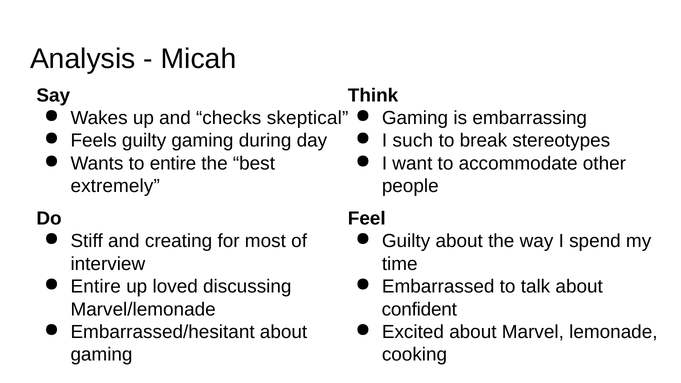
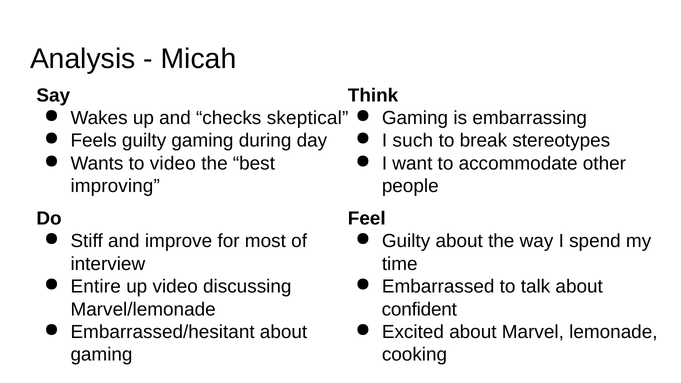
to entire: entire -> video
extremely: extremely -> improving
creating: creating -> improve
up loved: loved -> video
